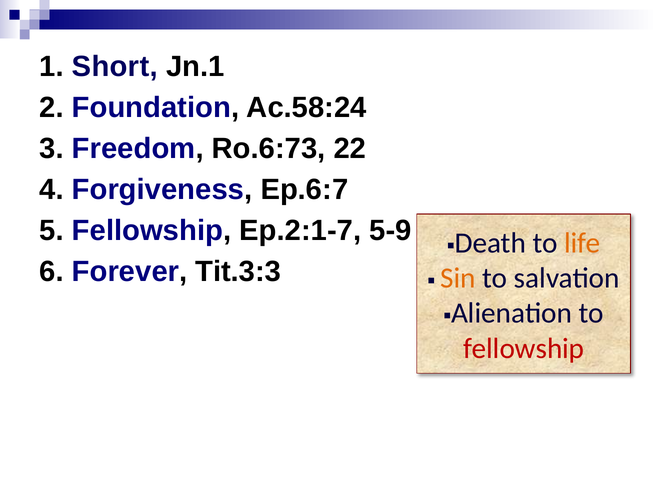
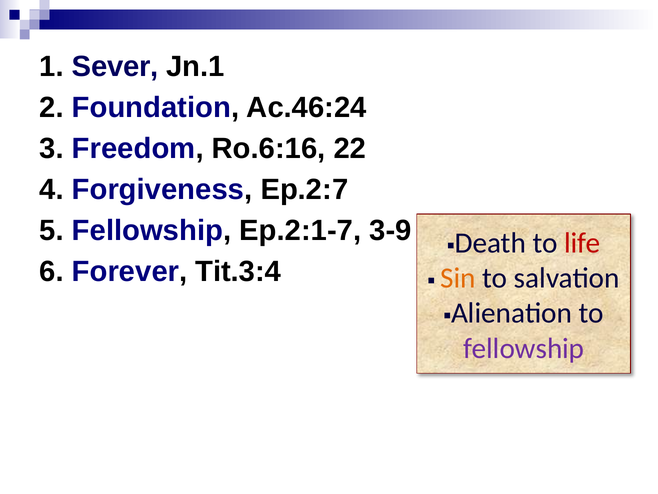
Short: Short -> Sever
Ac.58:24: Ac.58:24 -> Ac.46:24
Ro.6:73: Ro.6:73 -> Ro.6:16
Ep.6:7: Ep.6:7 -> Ep.2:7
5-9: 5-9 -> 3-9
life colour: orange -> red
Tit.3:3: Tit.3:3 -> Tit.3:4
fellowship at (524, 348) colour: red -> purple
